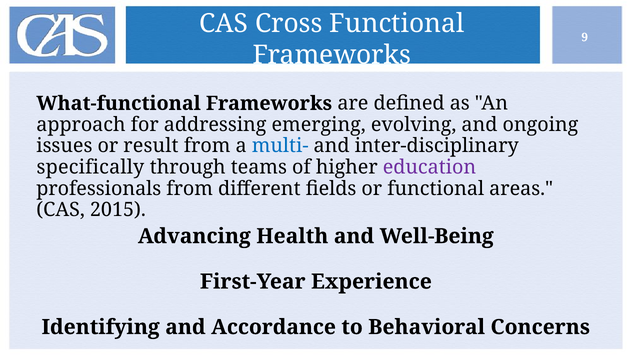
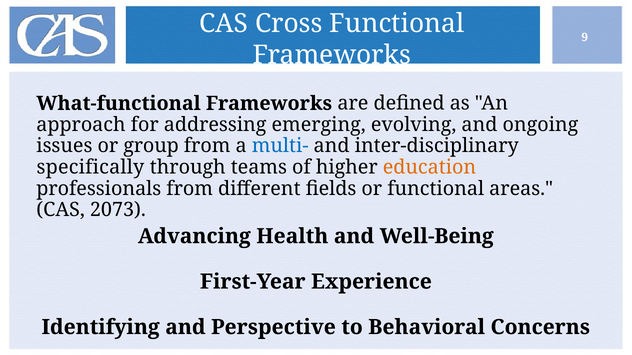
result: result -> group
education colour: purple -> orange
2015: 2015 -> 2073
Accordance: Accordance -> Perspective
